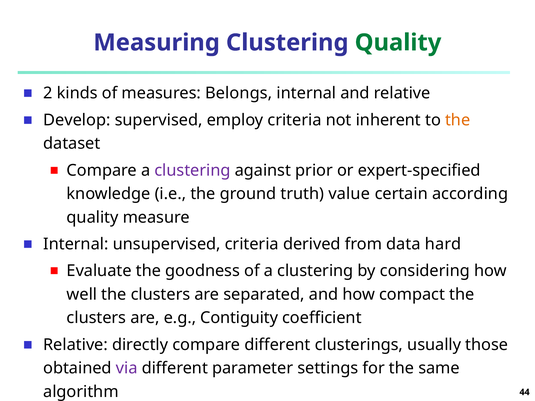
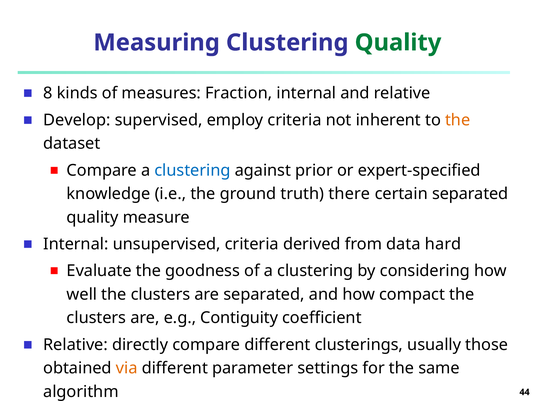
2: 2 -> 8
Belongs: Belongs -> Fraction
clustering at (192, 170) colour: purple -> blue
value: value -> there
certain according: according -> separated
via colour: purple -> orange
